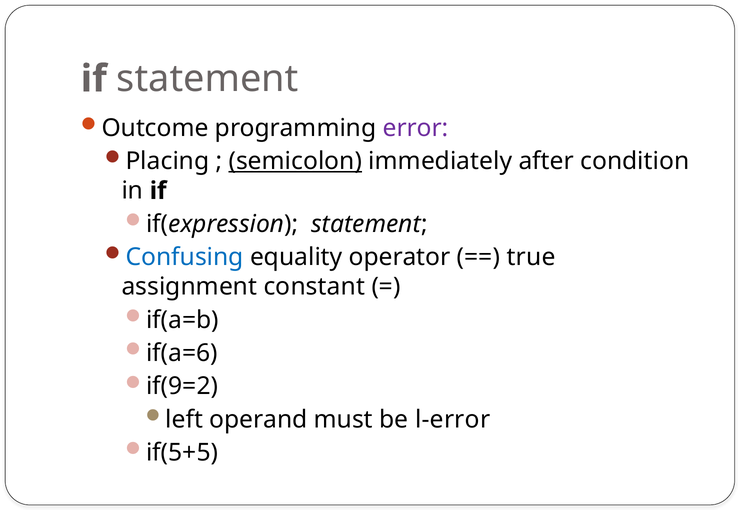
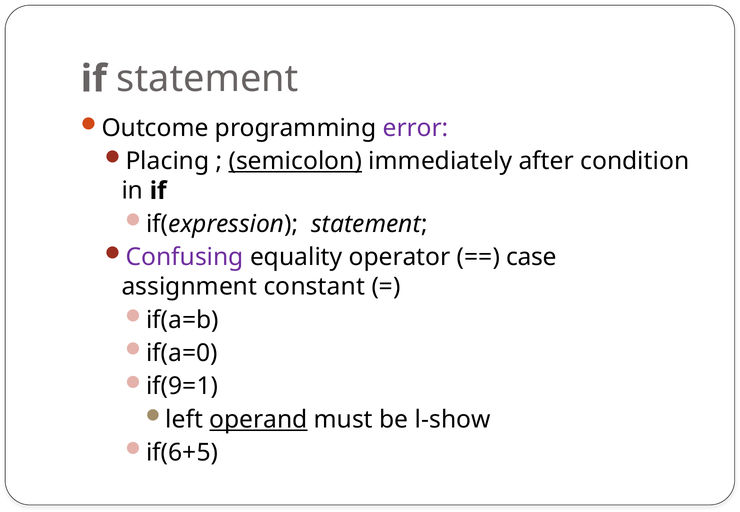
Confusing colour: blue -> purple
true: true -> case
if(a=6: if(a=6 -> if(a=0
if(9=2: if(9=2 -> if(9=1
operand underline: none -> present
l-error: l-error -> l-show
if(5+5: if(5+5 -> if(6+5
